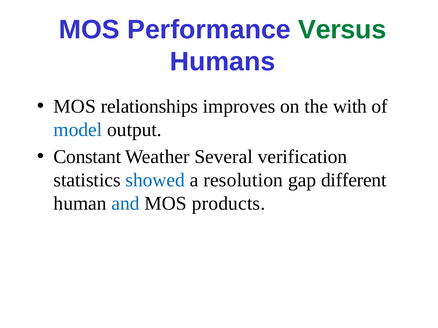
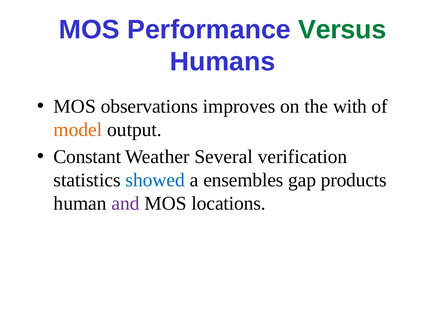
relationships: relationships -> observations
model colour: blue -> orange
resolution: resolution -> ensembles
different: different -> products
and colour: blue -> purple
products: products -> locations
